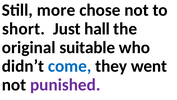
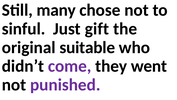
more: more -> many
short: short -> sinful
hall: hall -> gift
come colour: blue -> purple
